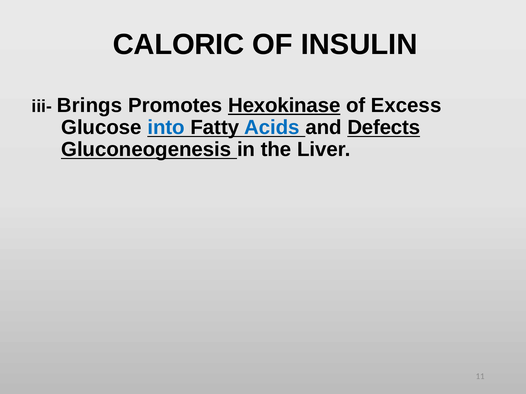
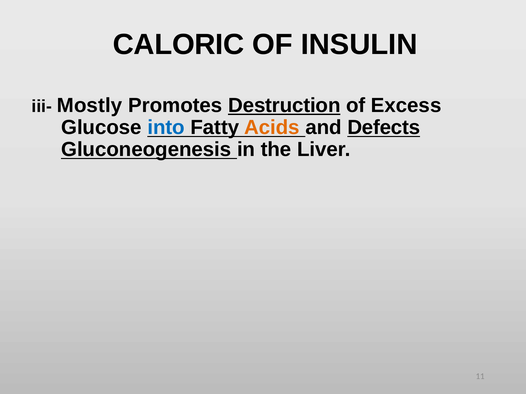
Brings: Brings -> Mostly
Hexokinase: Hexokinase -> Destruction
Acids colour: blue -> orange
